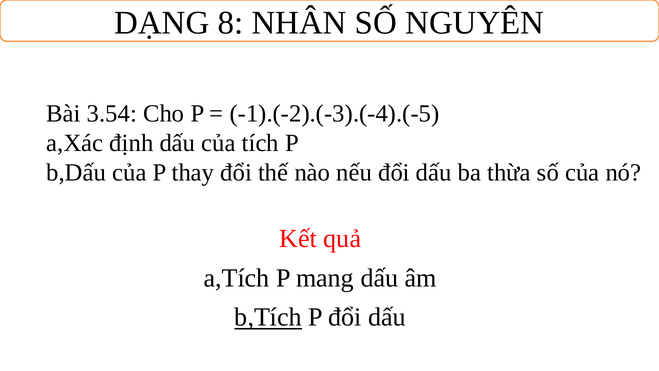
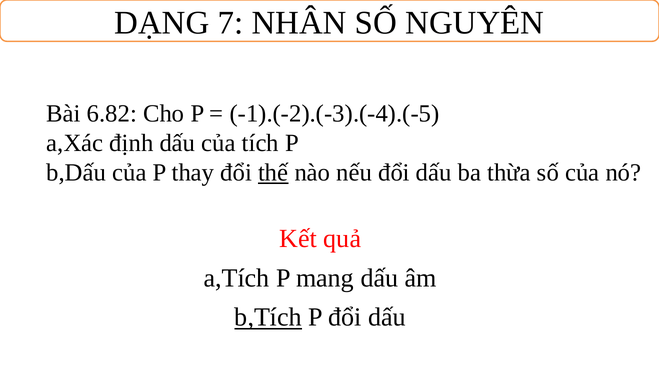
8: 8 -> 7
3.54: 3.54 -> 6.82
thế underline: none -> present
